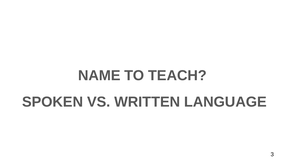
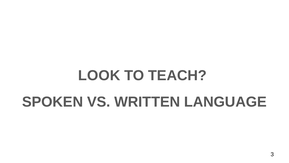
NAME: NAME -> LOOK
